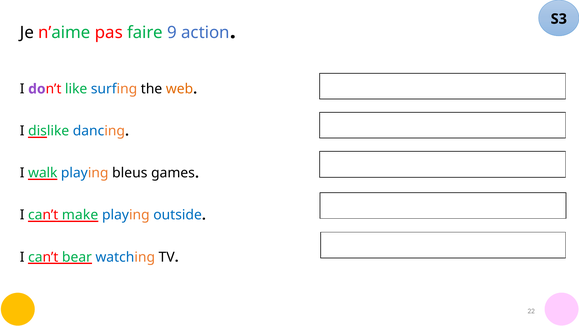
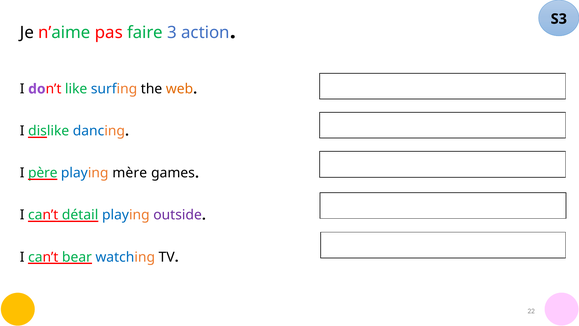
9: 9 -> 3
walk: walk -> père
bleus: bleus -> mère
make: make -> détail
outside colour: blue -> purple
